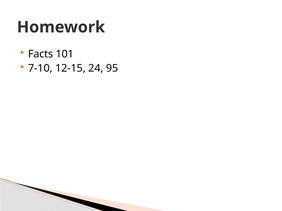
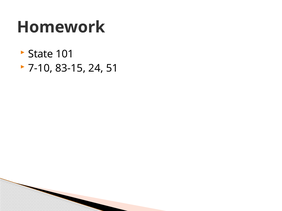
Facts: Facts -> State
12-15: 12-15 -> 83-15
95: 95 -> 51
